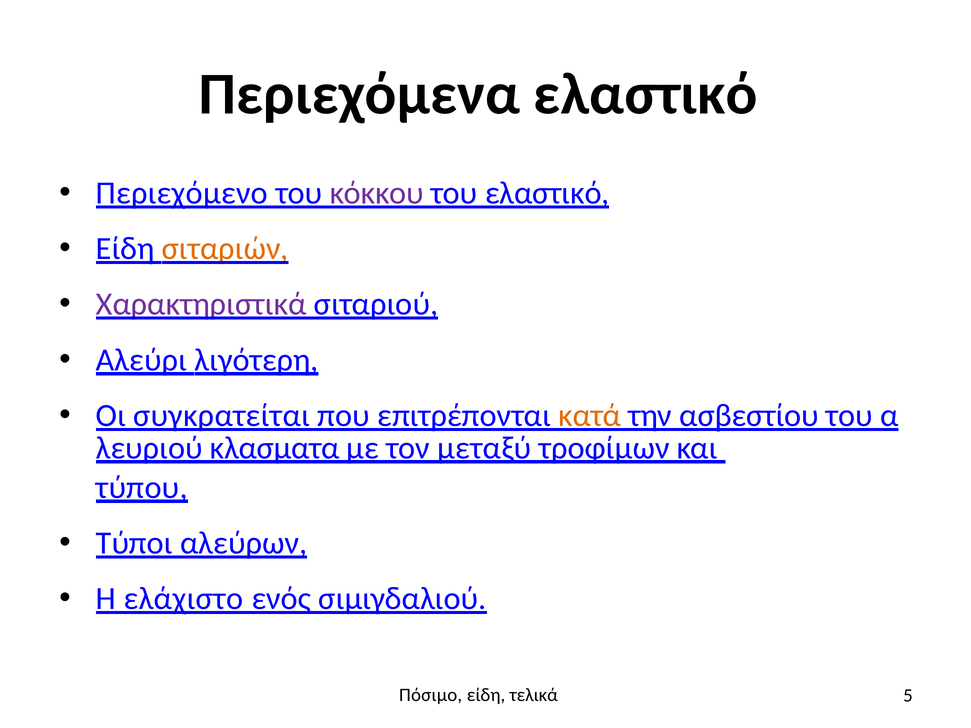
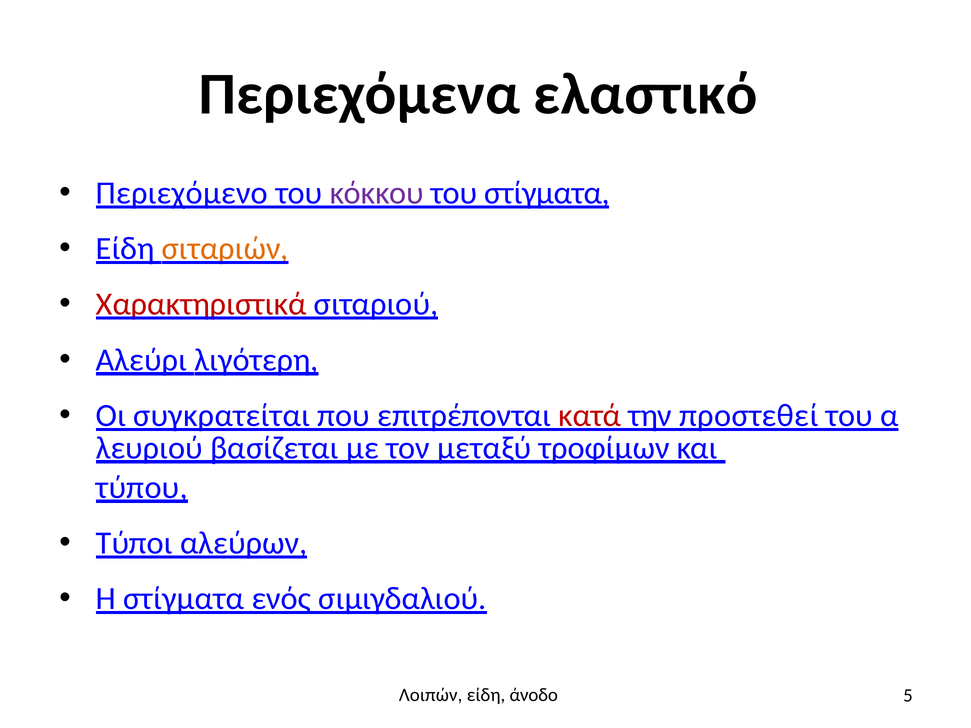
του ελαστικό: ελαστικό -> στίγματα
Χαρακτηριστικά colour: purple -> red
κατά colour: orange -> red
ασβεστίου: ασβεστίου -> προστεθεί
κλασματα: κλασματα -> βασίζεται
Η ελάχιστο: ελάχιστο -> στίγματα
Πόσιμο: Πόσιμο -> Λοιπών
τελικά: τελικά -> άνοδο
